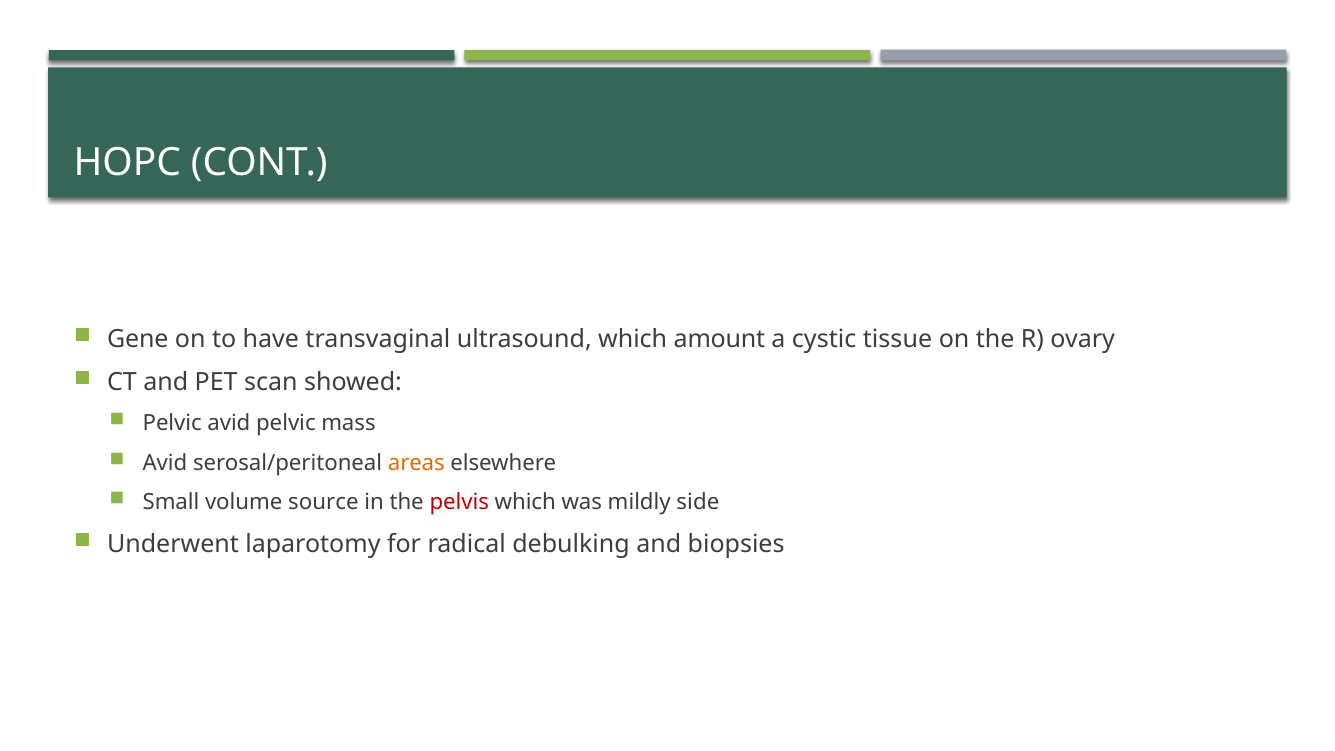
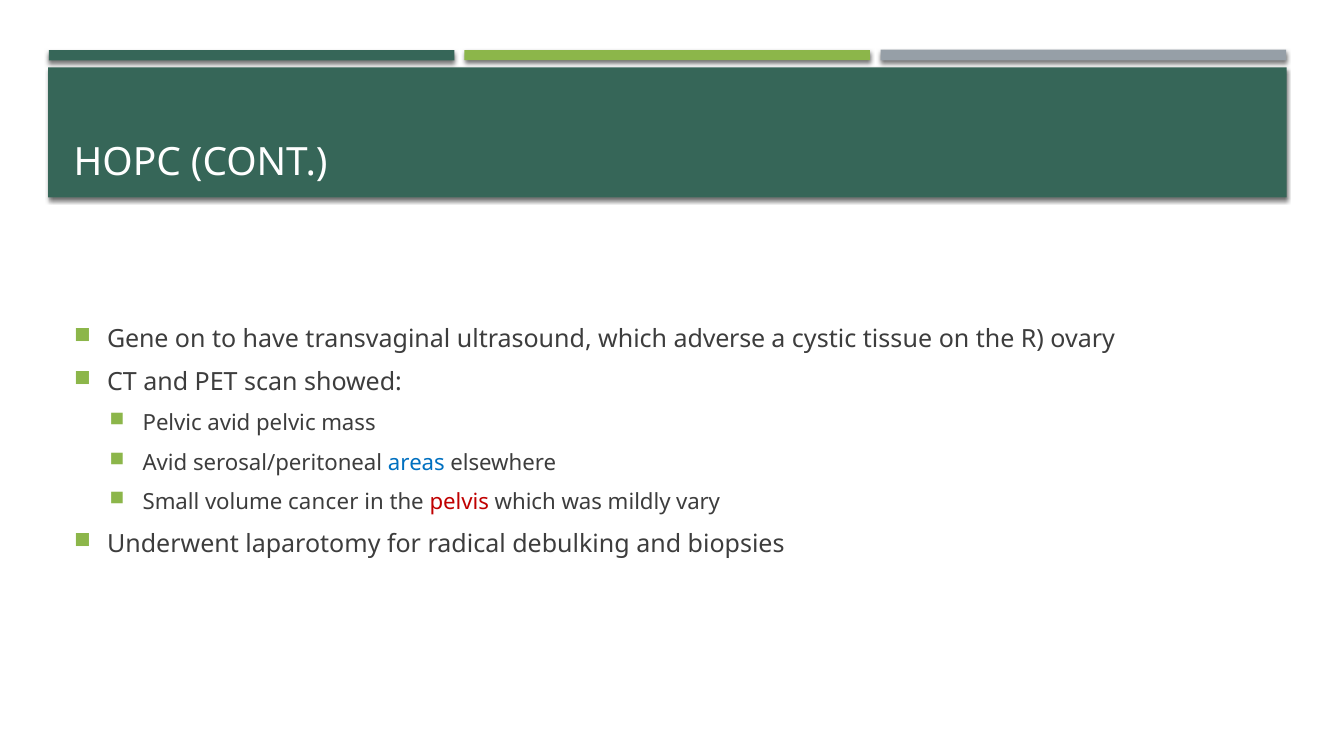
amount: amount -> adverse
areas colour: orange -> blue
source: source -> cancer
side: side -> vary
